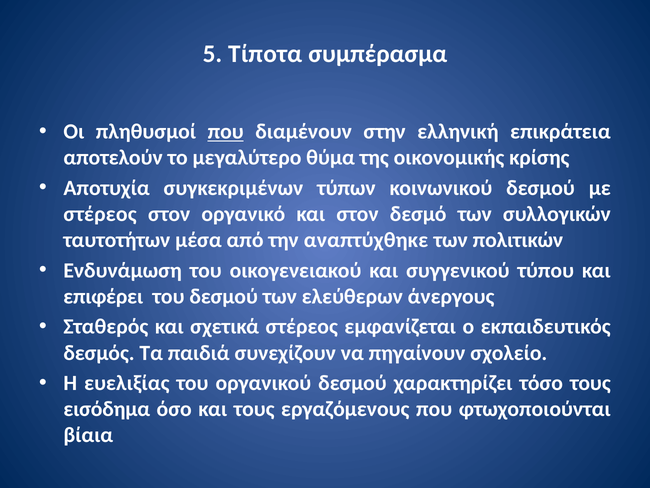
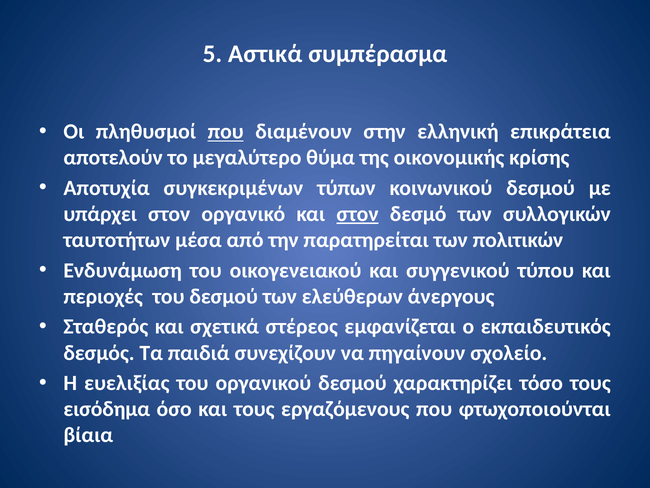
Τίποτα: Τίποτα -> Αστικά
στέρεος at (100, 214): στέρεος -> υπάρχει
στον at (358, 214) underline: none -> present
αναπτύχθηκε: αναπτύχθηκε -> παρατηρείται
επιφέρει: επιφέρει -> περιοχές
